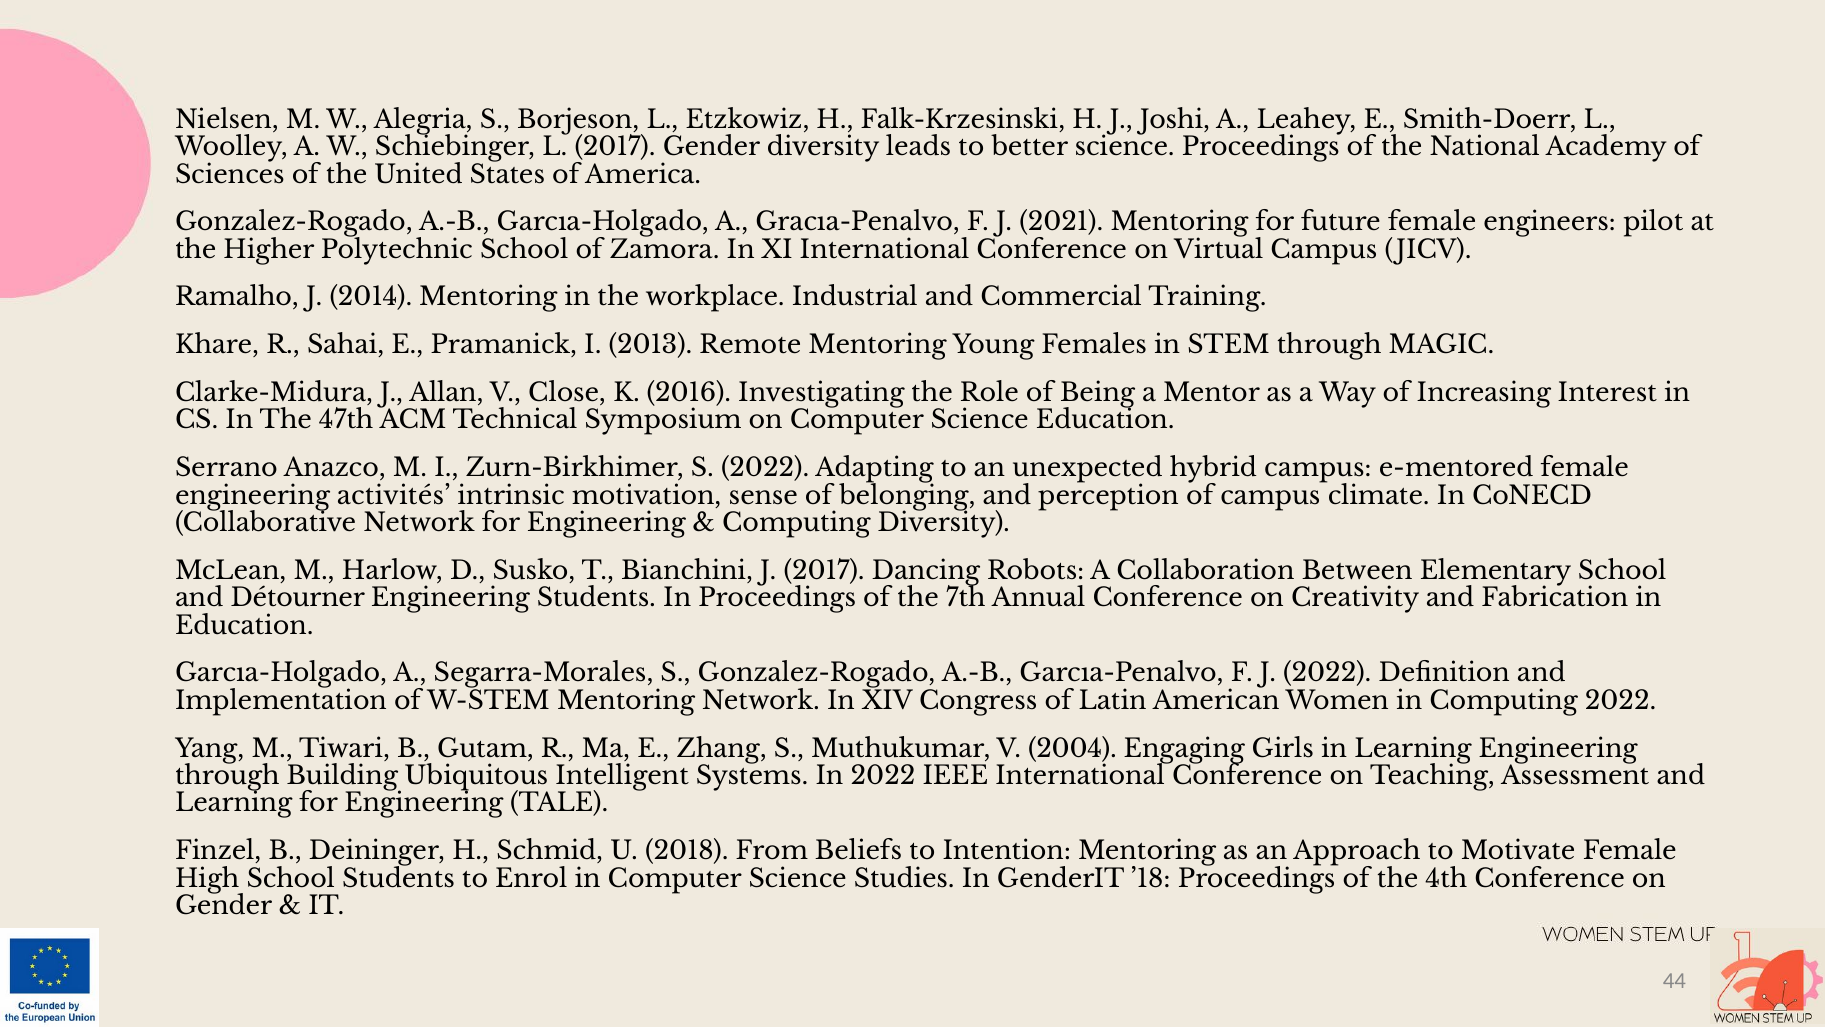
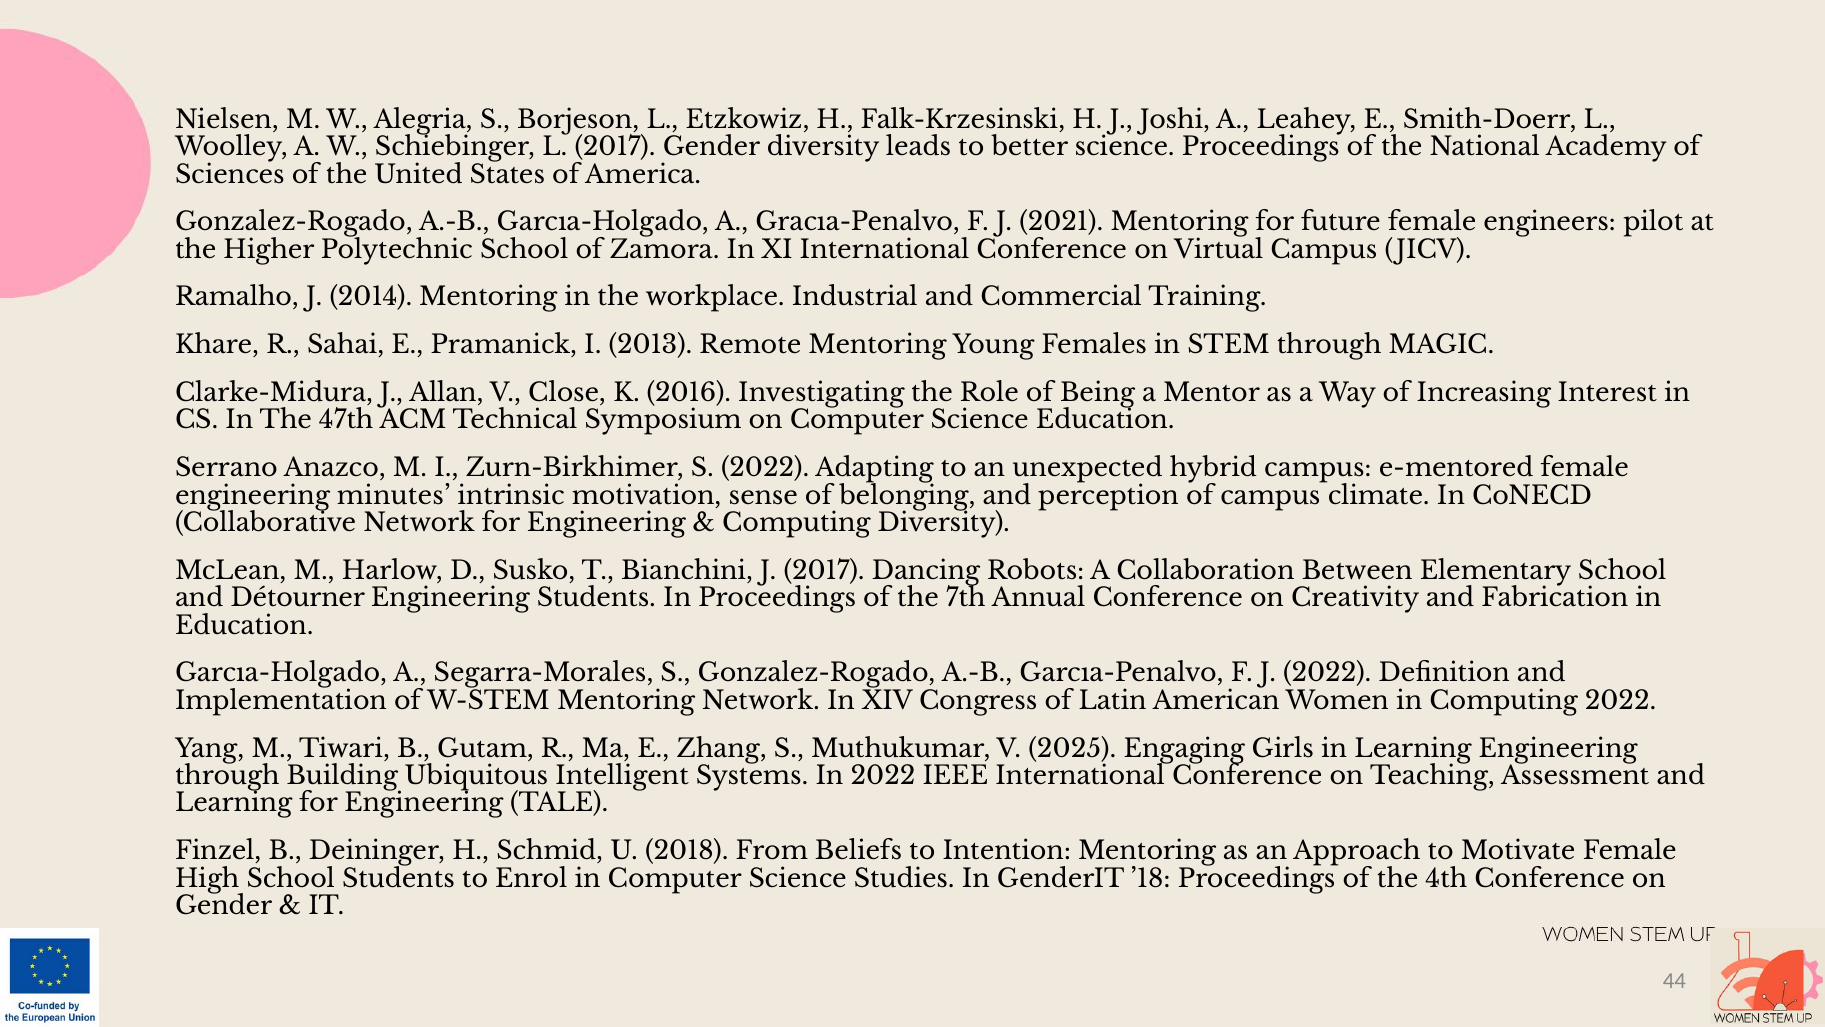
activités: activités -> minutes
2004: 2004 -> 2025
